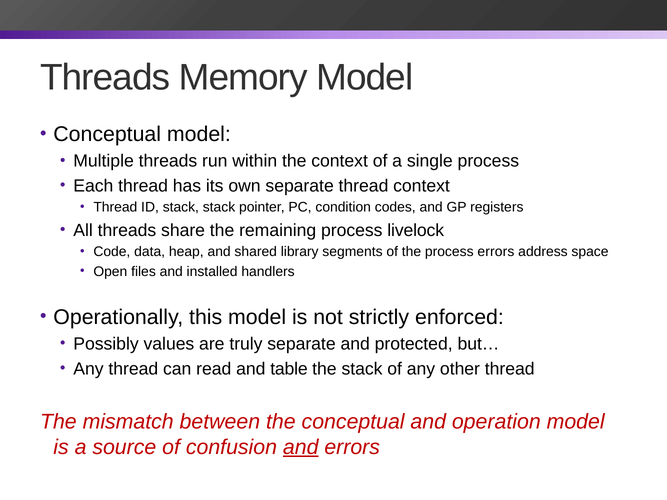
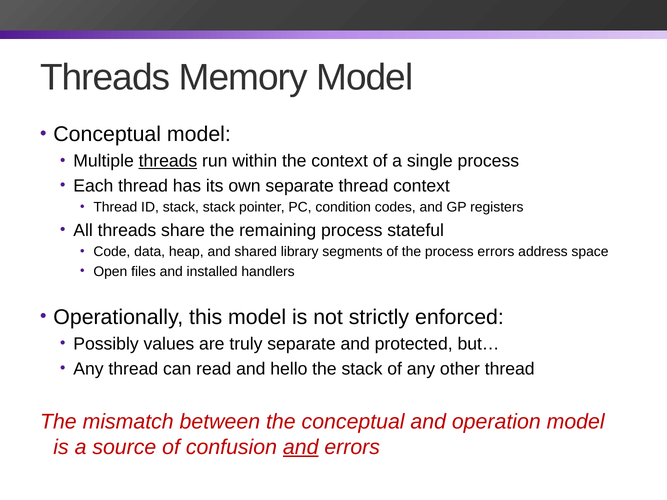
threads at (168, 161) underline: none -> present
livelock: livelock -> stateful
table: table -> hello
